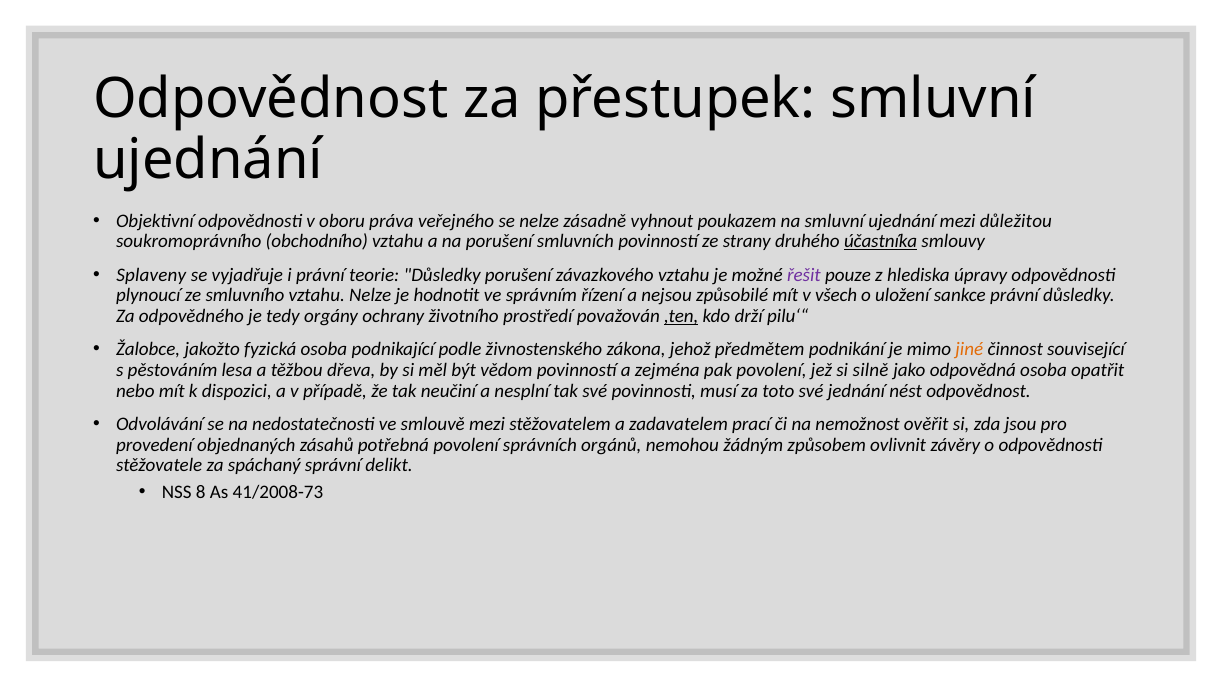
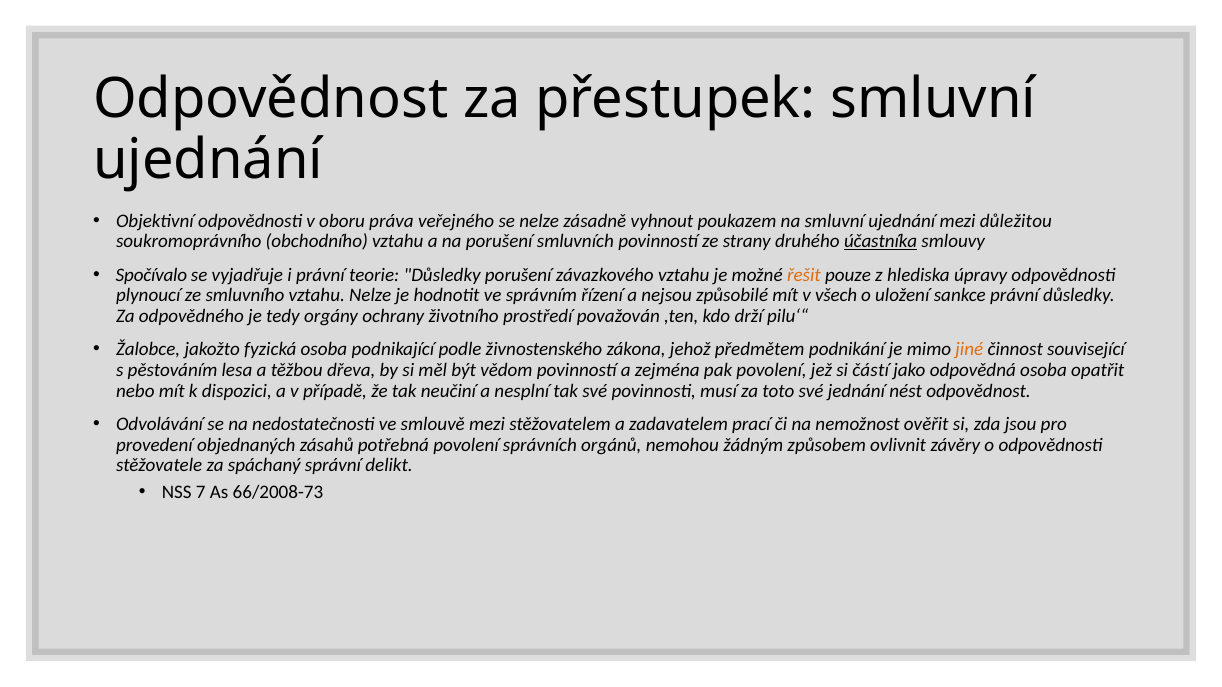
Splaveny: Splaveny -> Spočívalo
řešit colour: purple -> orange
,ten underline: present -> none
silně: silně -> částí
8: 8 -> 7
41/2008-73: 41/2008-73 -> 66/2008-73
